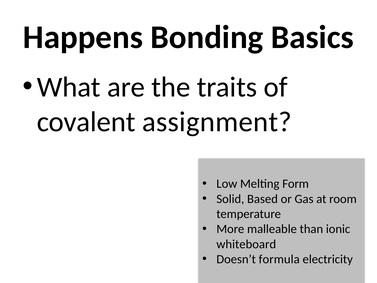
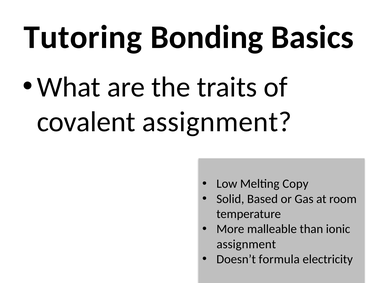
Happens: Happens -> Tutoring
Form: Form -> Copy
whiteboard at (246, 244): whiteboard -> assignment
